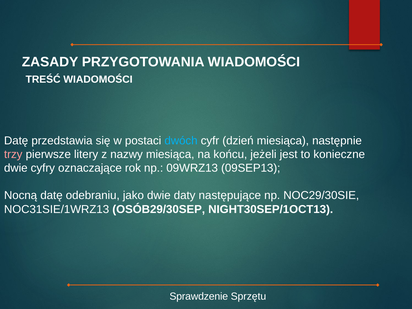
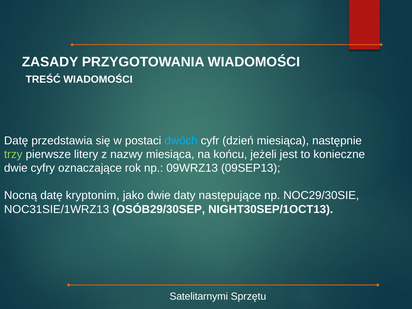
trzy colour: pink -> light green
odebraniu: odebraniu -> kryptonim
Sprawdzenie: Sprawdzenie -> Satelitarnymi
